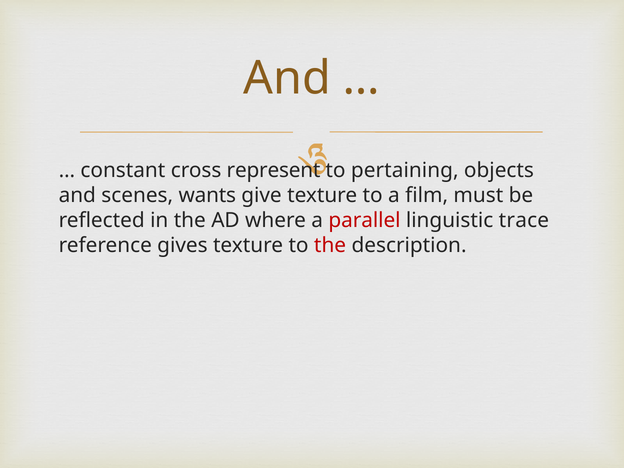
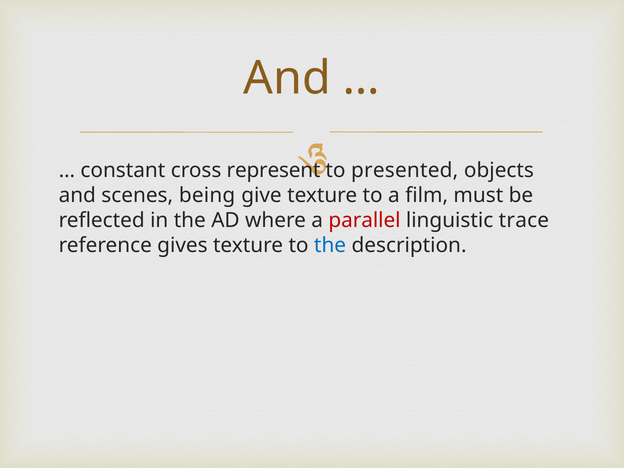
pertaining: pertaining -> presented
wants: wants -> being
the at (330, 245) colour: red -> blue
